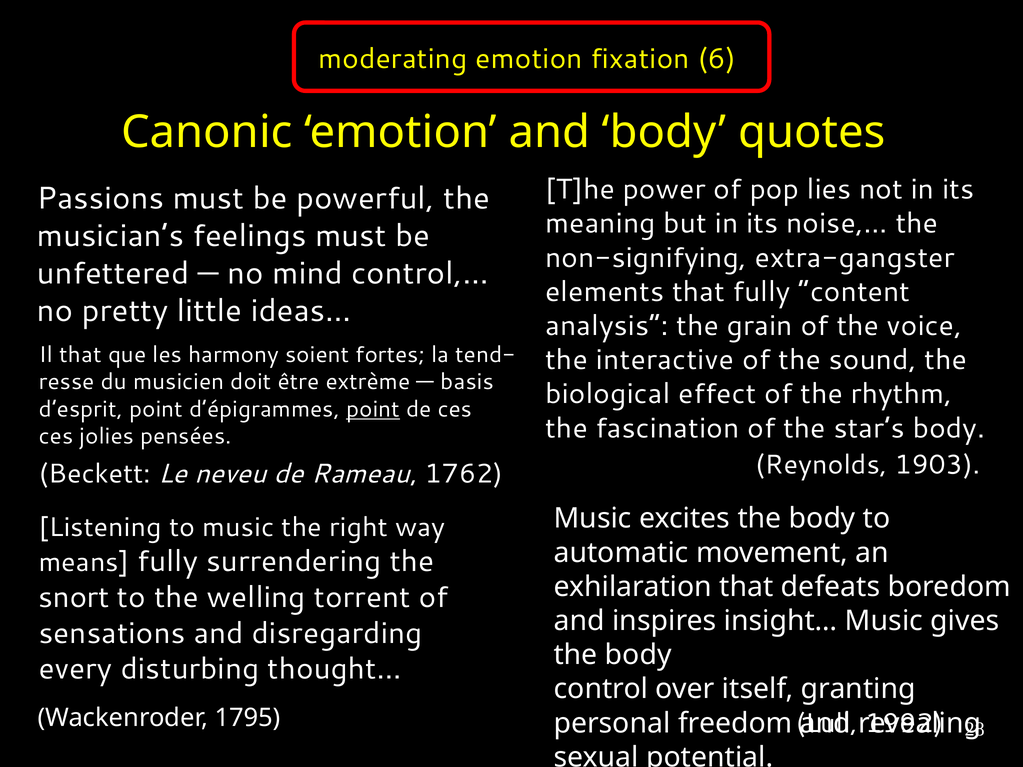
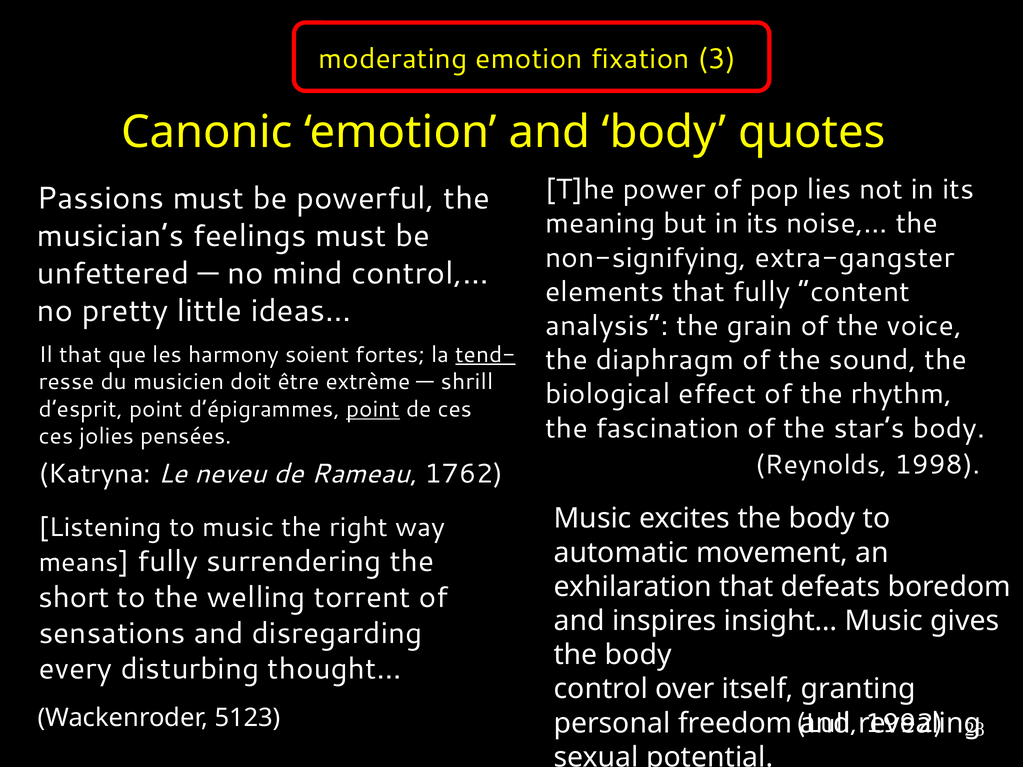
6: 6 -> 3
tend- underline: none -> present
interactive: interactive -> diaphragm
basis: basis -> shrill
1903: 1903 -> 1998
Beckett: Beckett -> Katryna
snort: snort -> short
1795: 1795 -> 5123
